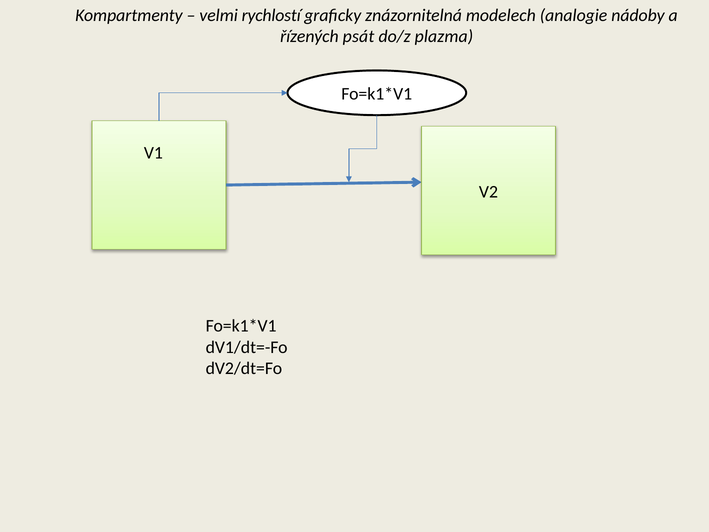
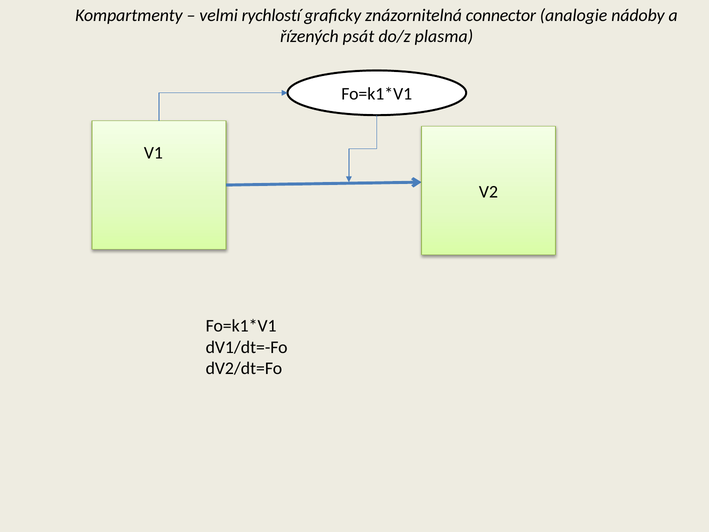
modelech: modelech -> connector
plazma: plazma -> plasma
